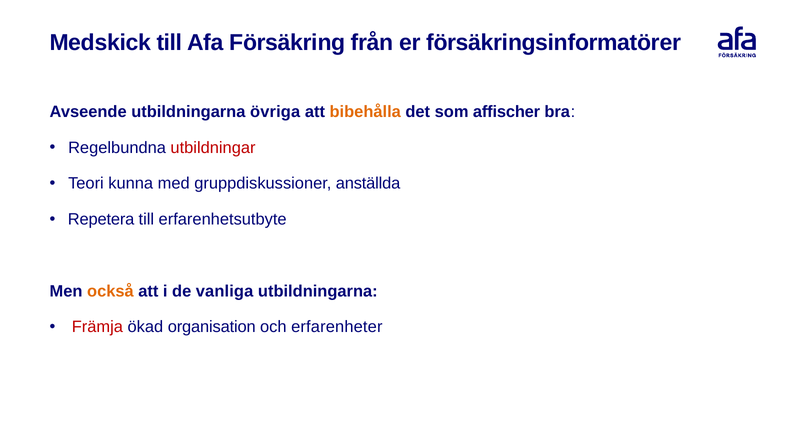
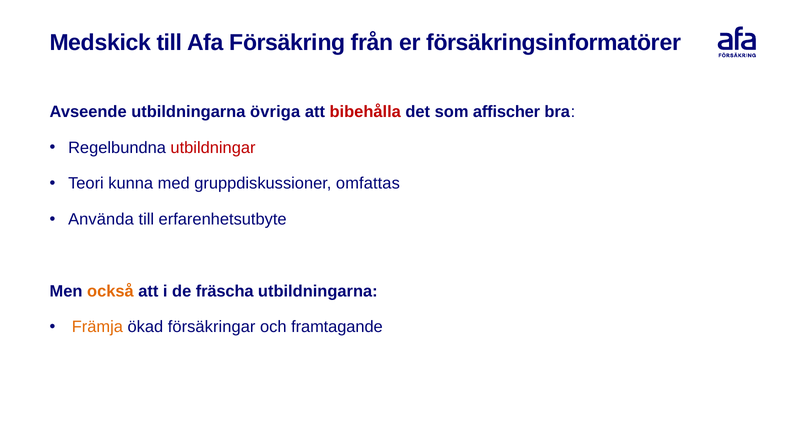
bibehålla colour: orange -> red
anställda: anställda -> omfattas
Repetera: Repetera -> Använda
vanliga: vanliga -> fräscha
Främja colour: red -> orange
organisation: organisation -> försäkringar
erfarenheter: erfarenheter -> framtagande
